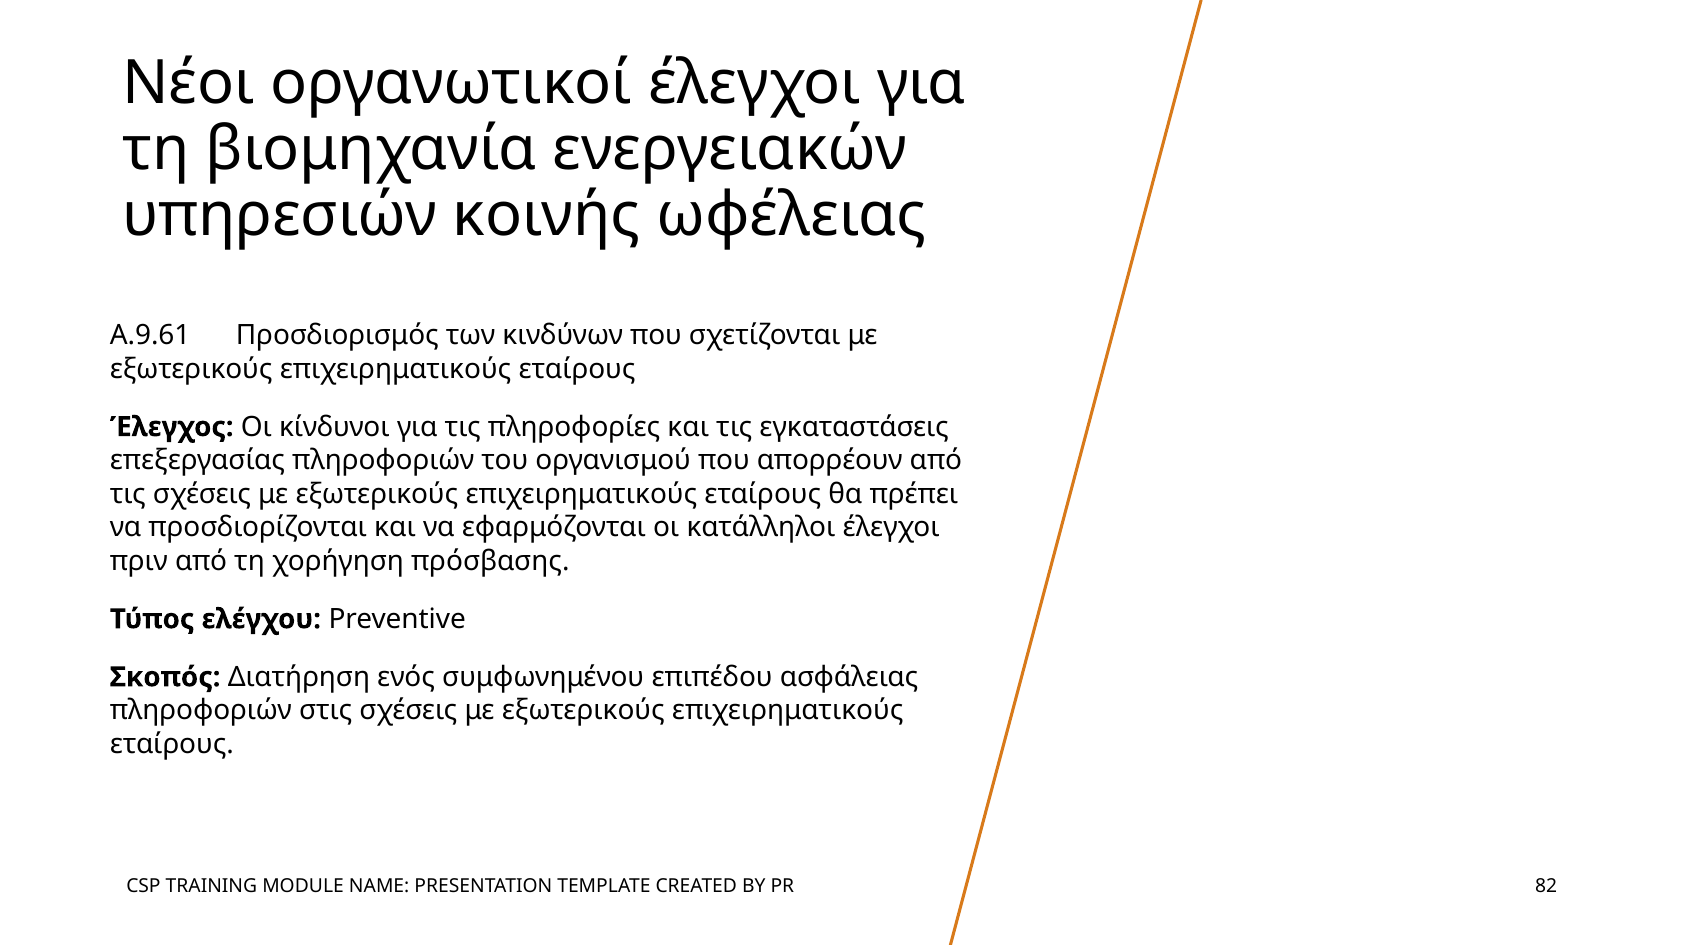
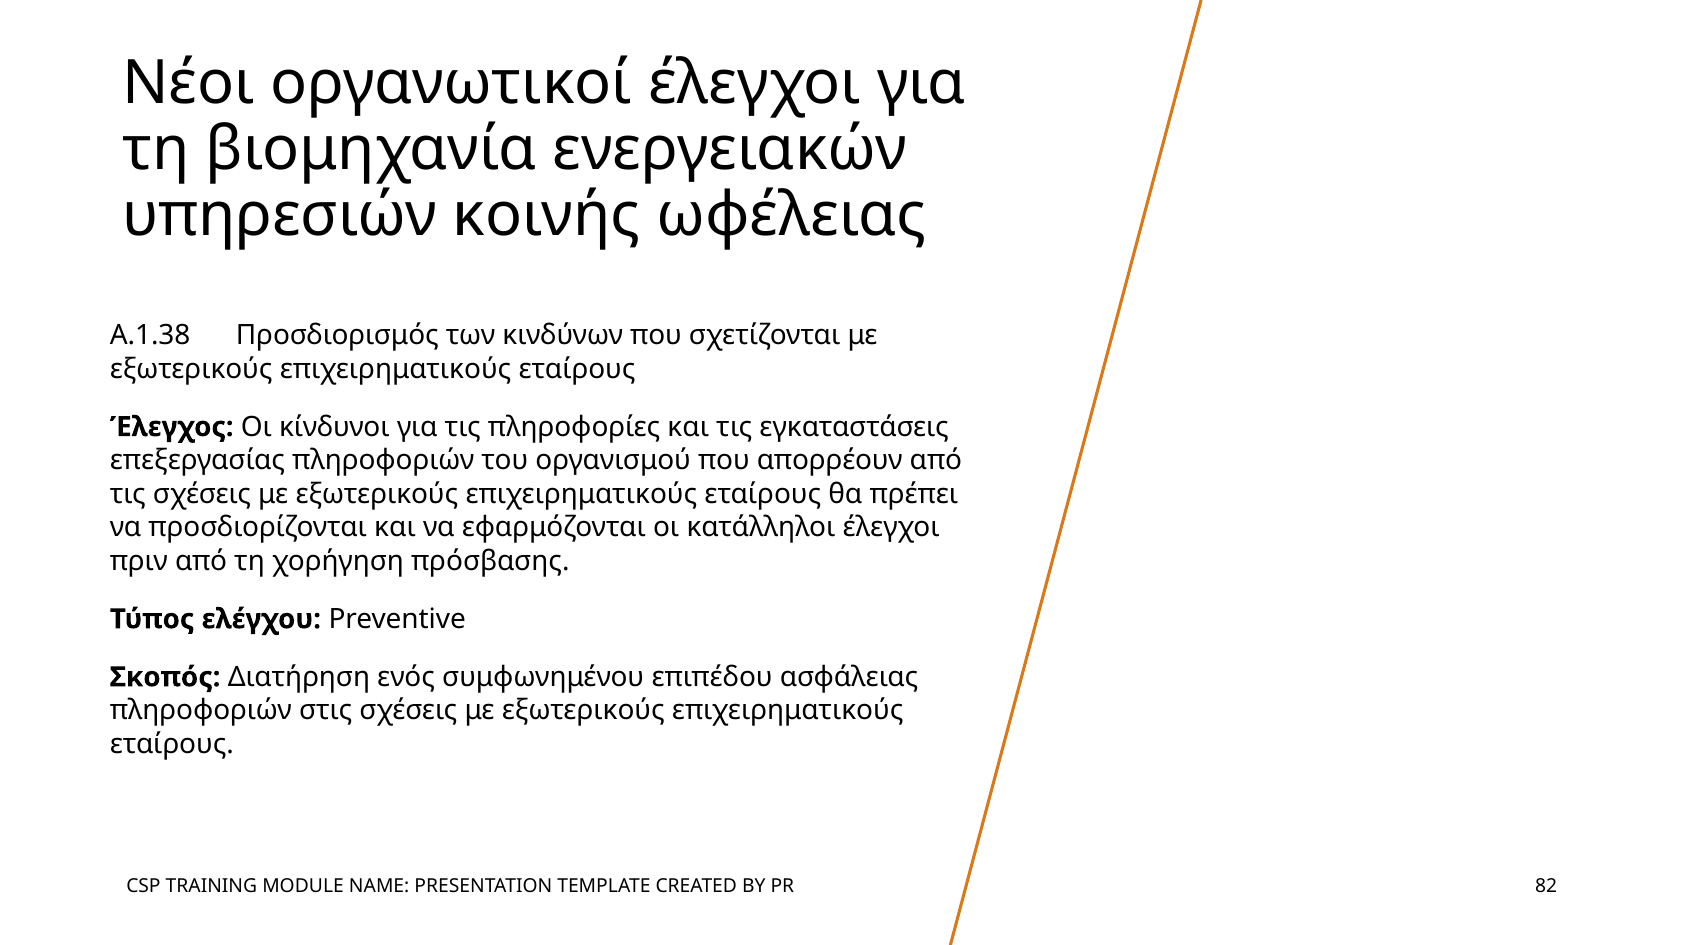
A.9.61: A.9.61 -> A.1.38
